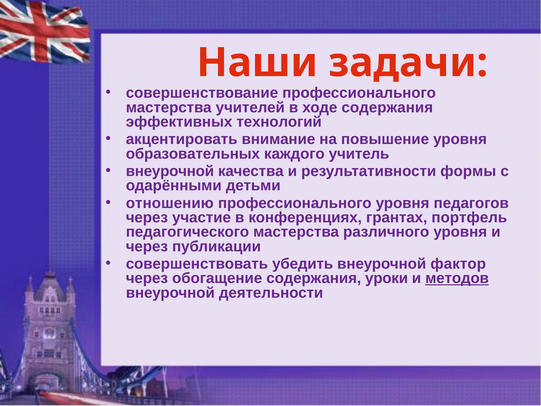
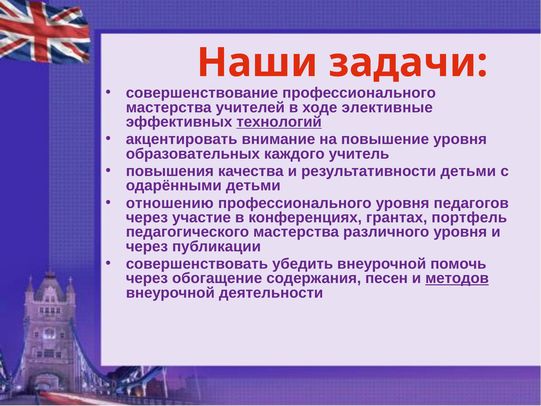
ходе содержания: содержания -> элективные
технологий underline: none -> present
внеурочной at (170, 171): внеурочной -> повышения
результативности формы: формы -> детьми
фактор: фактор -> помочь
уроки: уроки -> песен
